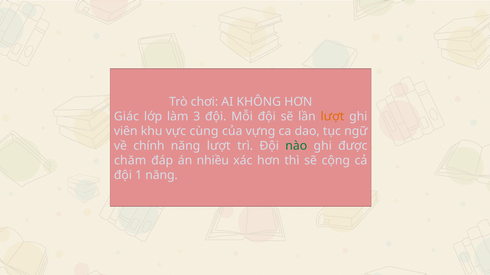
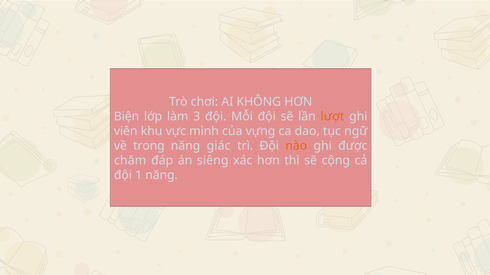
Giác: Giác -> Biện
cùng: cùng -> mình
chính: chính -> trong
năng lượt: lượt -> giác
nào colour: green -> orange
nhiều: nhiều -> siêng
